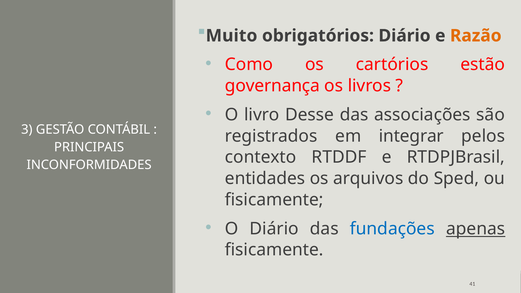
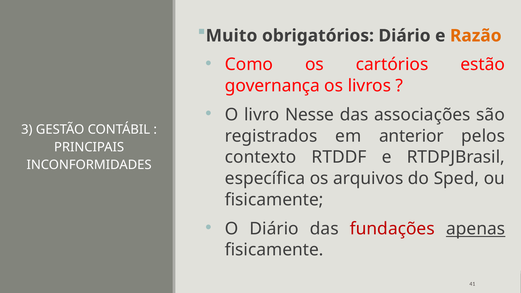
Desse: Desse -> Nesse
integrar: integrar -> anterior
entidades: entidades -> específica
fundações colour: blue -> red
